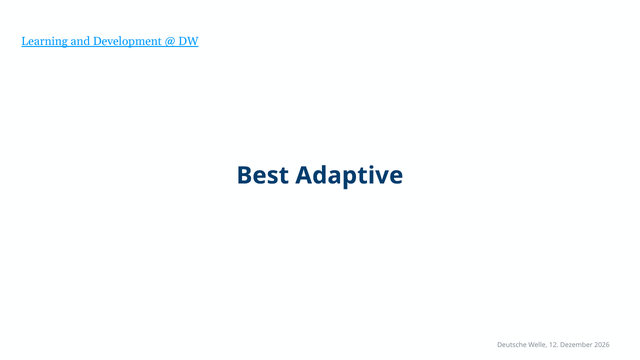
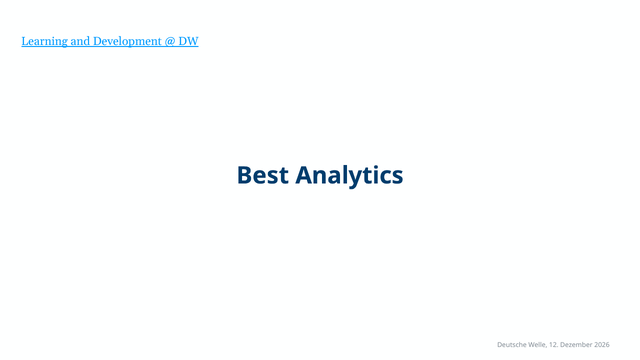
Adaptive: Adaptive -> Analytics
